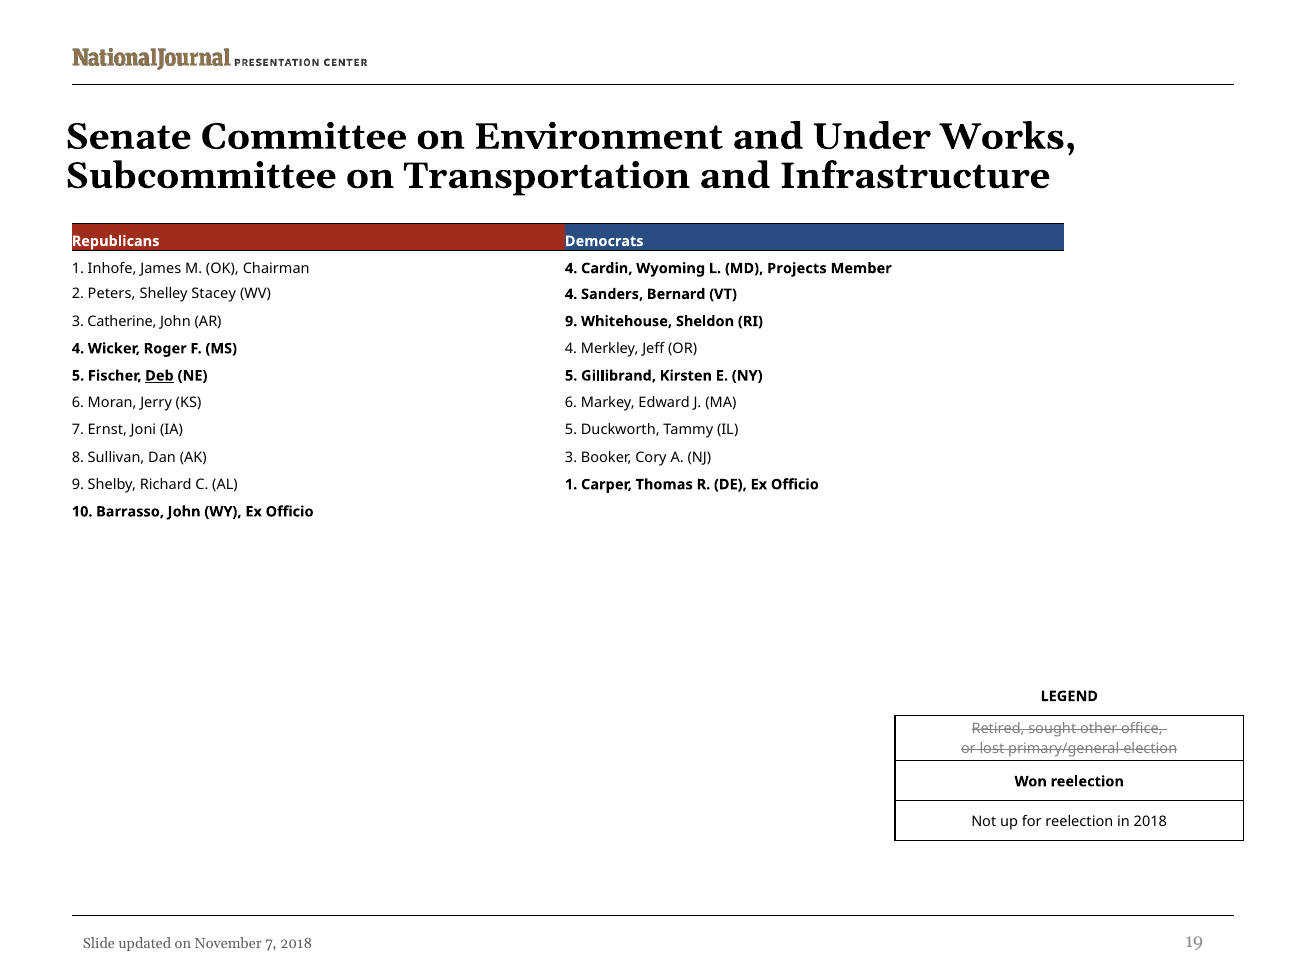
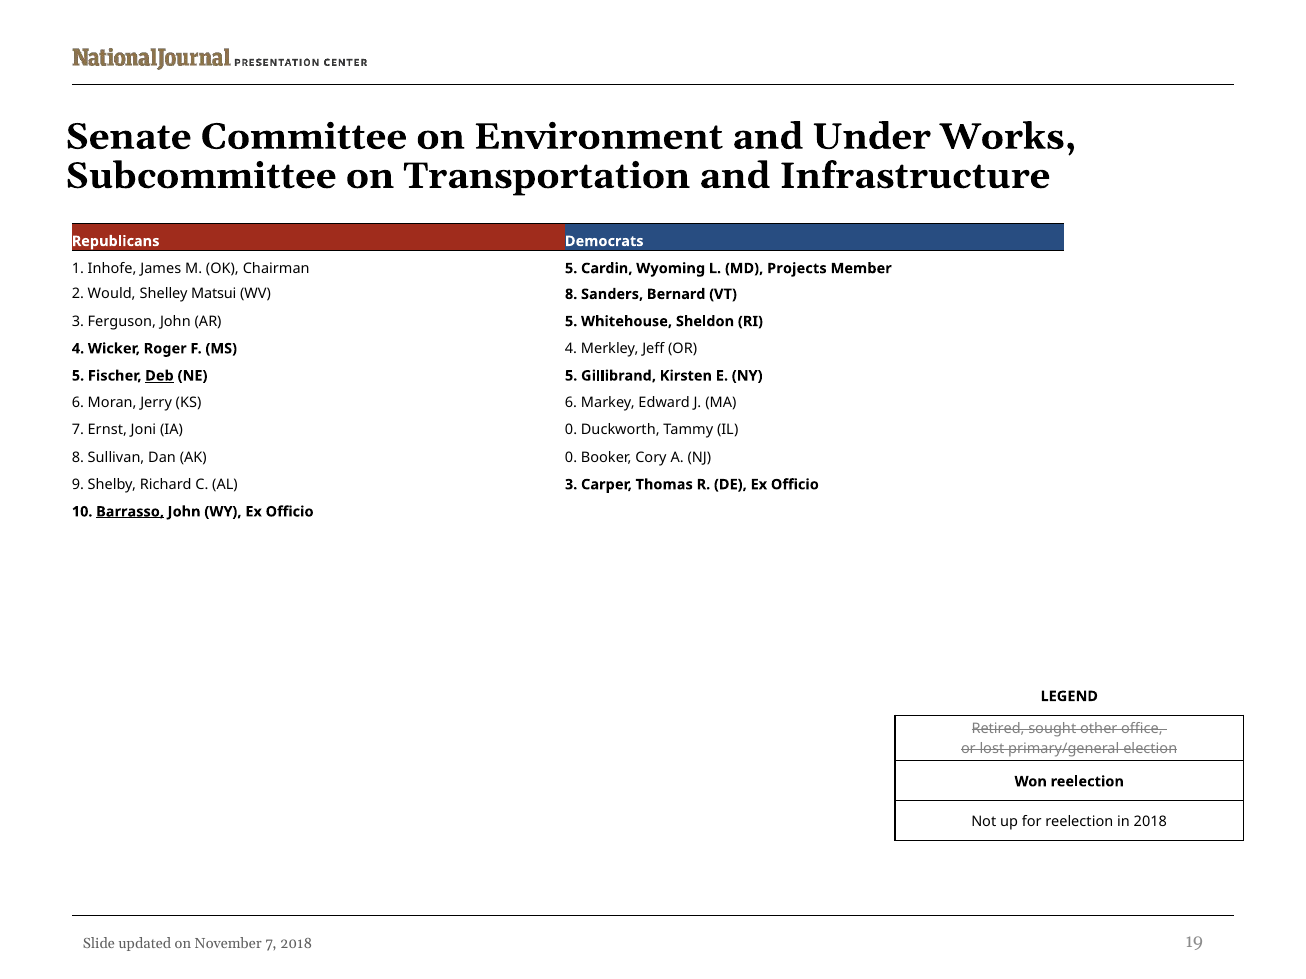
Chairman 4: 4 -> 5
Peters: Peters -> Would
Stacey: Stacey -> Matsui
WV 4: 4 -> 8
Catherine: Catherine -> Ferguson
AR 9: 9 -> 5
IA 5: 5 -> 0
AK 3: 3 -> 0
AL 1: 1 -> 3
Barrasso underline: none -> present
